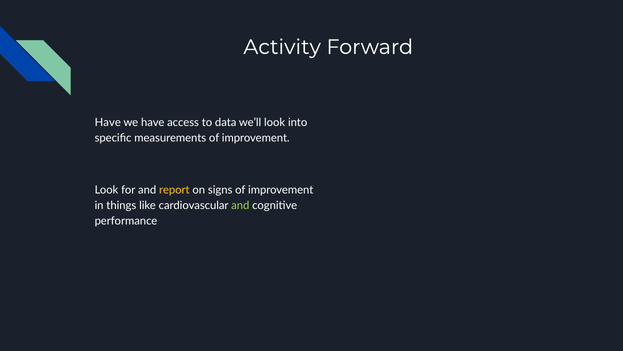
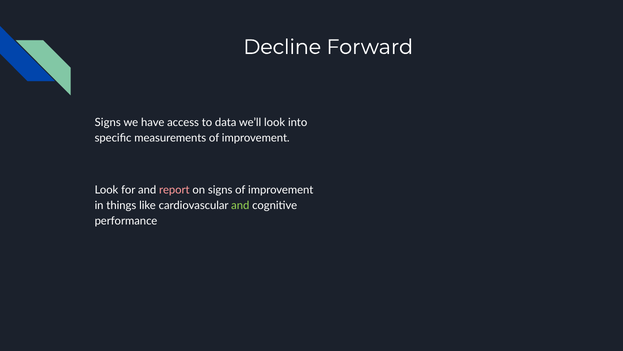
Activity: Activity -> Decline
Have at (108, 123): Have -> Signs
report colour: yellow -> pink
